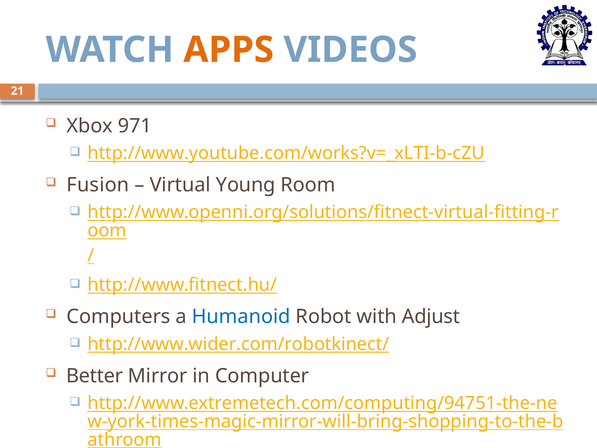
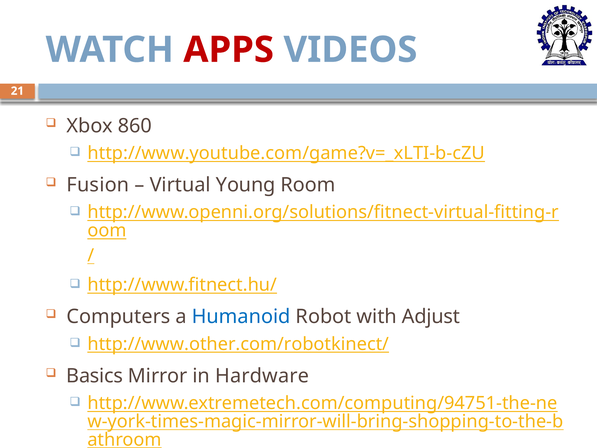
APPS colour: orange -> red
971: 971 -> 860
http://www.youtube.com/works?v=_xLTI-b-cZU: http://www.youtube.com/works?v=_xLTI-b-cZU -> http://www.youtube.com/game?v=_xLTI-b-cZU
http://www.wider.com/robotkinect/: http://www.wider.com/robotkinect/ -> http://www.other.com/robotkinect/
Better: Better -> Basics
Computer: Computer -> Hardware
